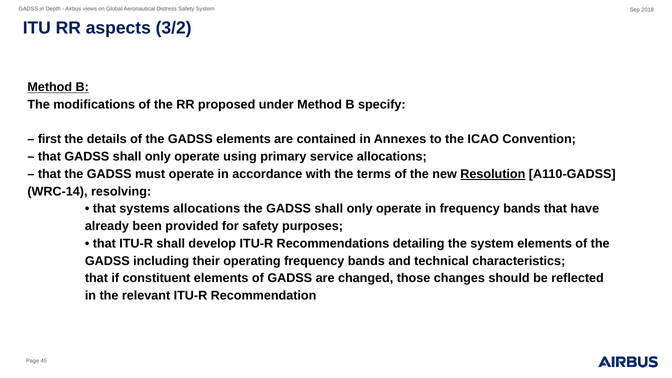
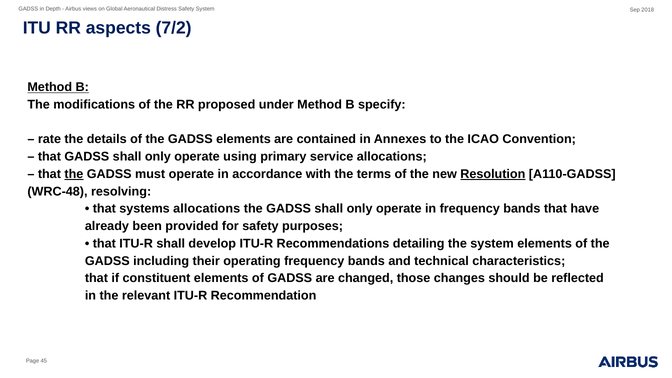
3/2: 3/2 -> 7/2
first: first -> rate
the at (74, 174) underline: none -> present
WRC-14: WRC-14 -> WRC-48
